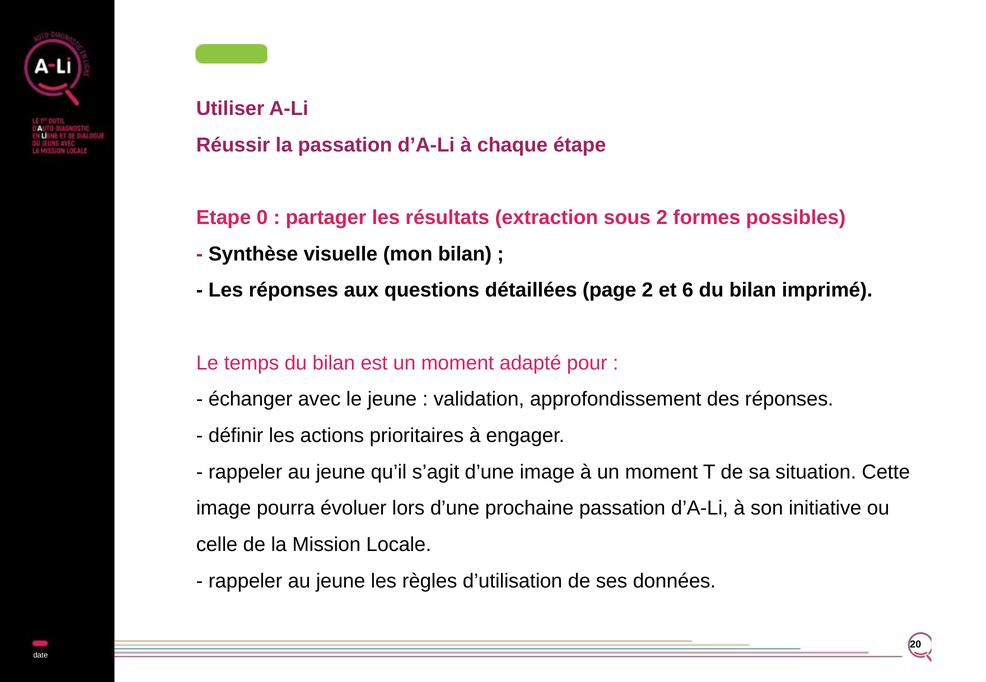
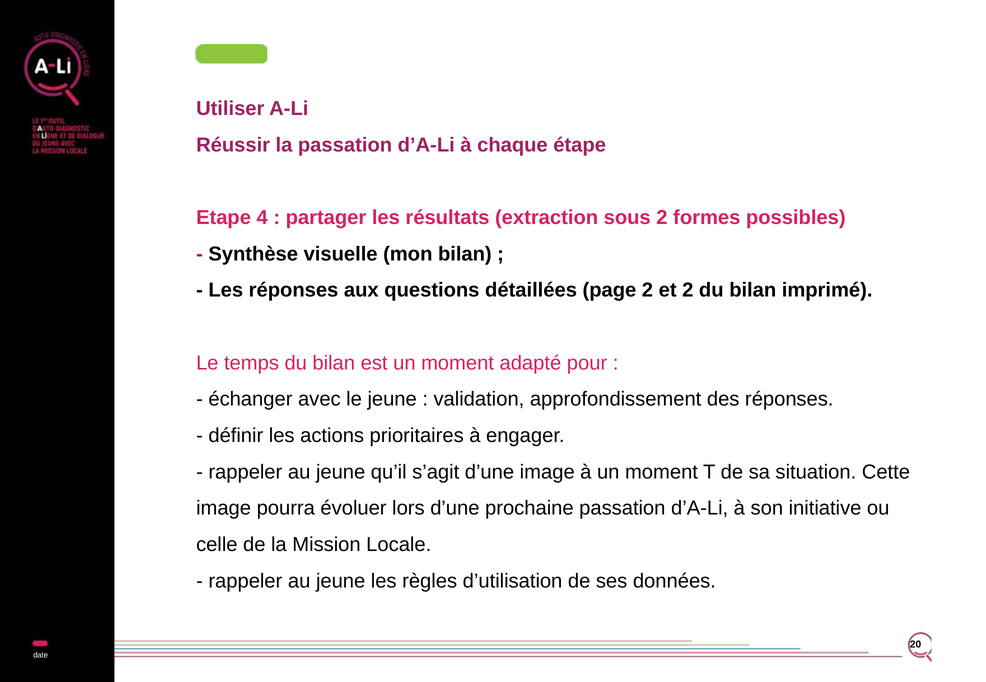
0: 0 -> 4
et 6: 6 -> 2
